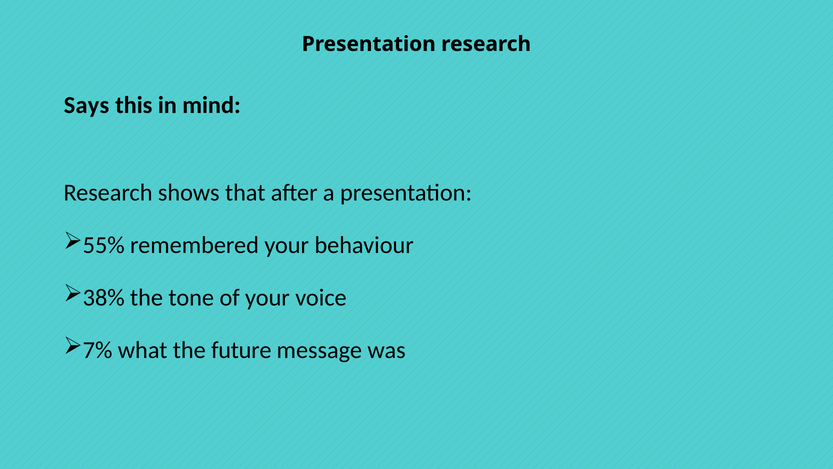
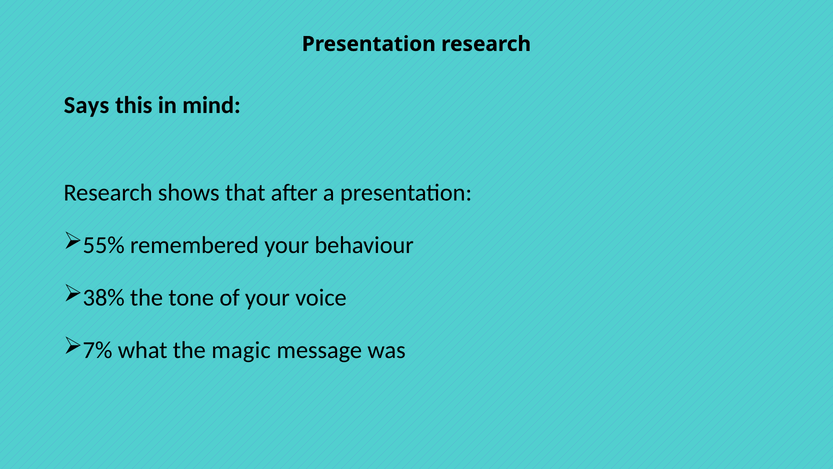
future: future -> magic
